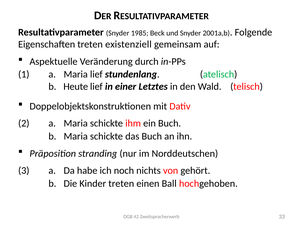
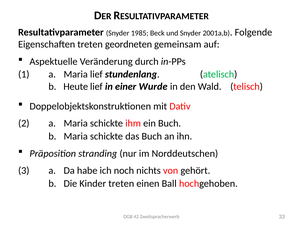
existenziell: existenziell -> geordneten
Letztes: Letztes -> Wurde
